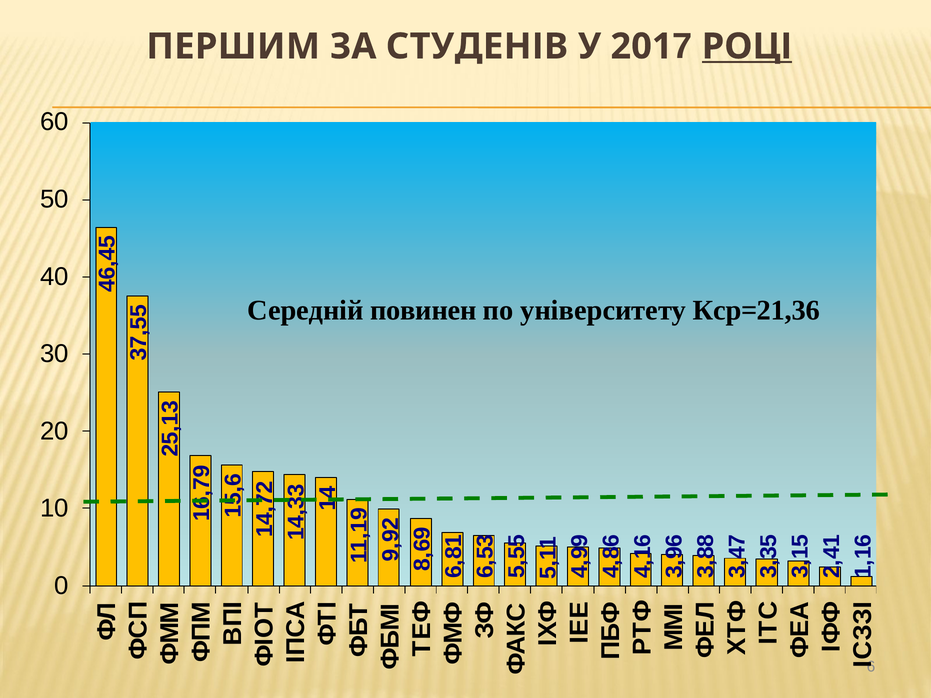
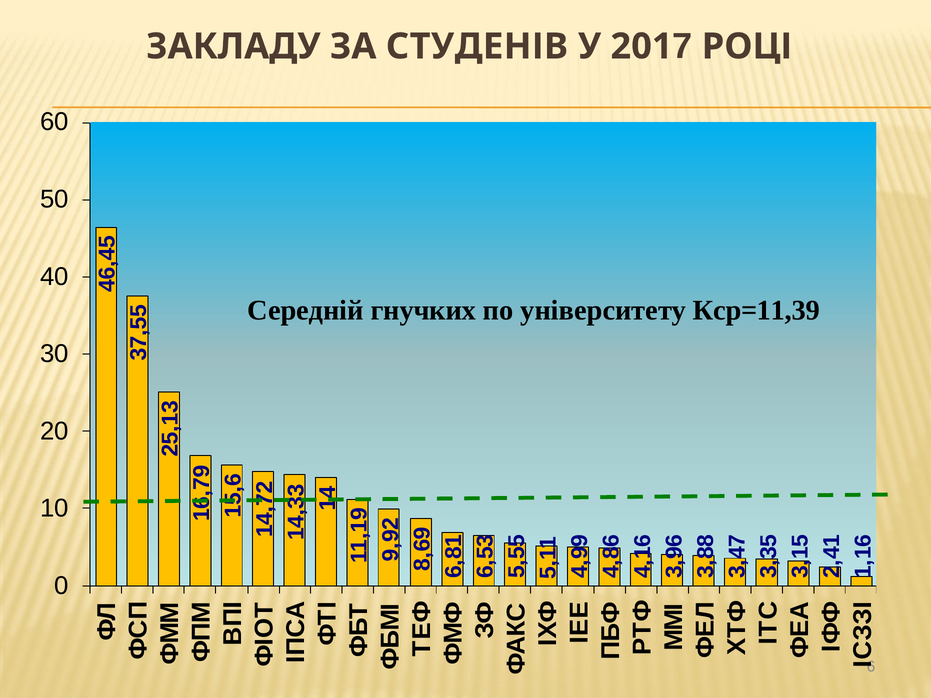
ПЕРШИМ: ПЕРШИМ -> ЗАКЛАДУ
РОЦІ underline: present -> none
повинен: повинен -> гнучких
Кср=21,36: Кср=21,36 -> Кср=11,39
